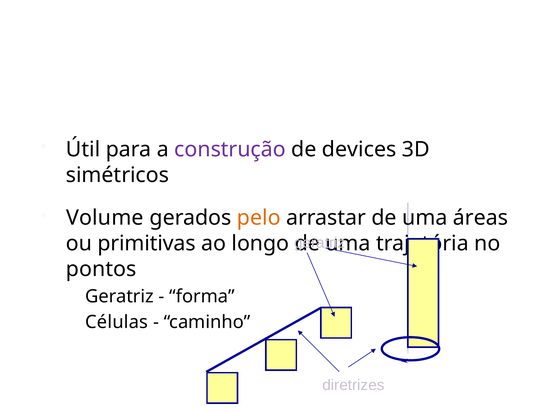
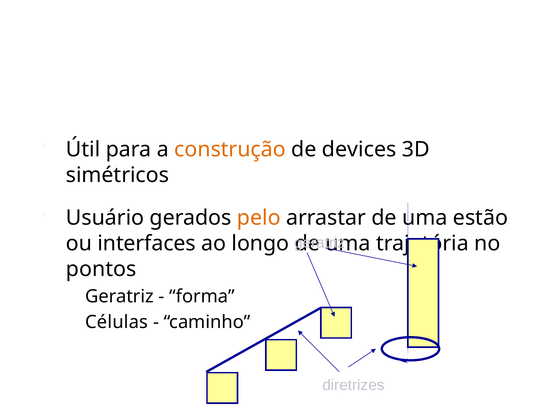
construção colour: purple -> orange
Volume: Volume -> Usuário
áreas: áreas -> estão
primitivas: primitivas -> interfaces
